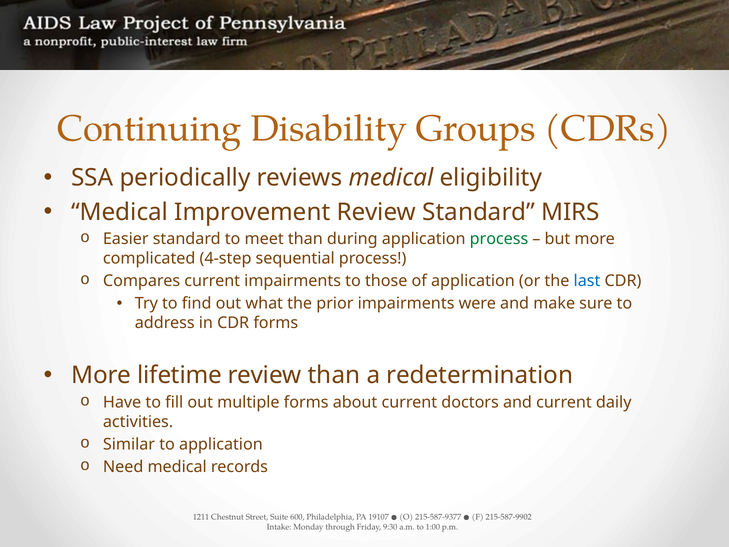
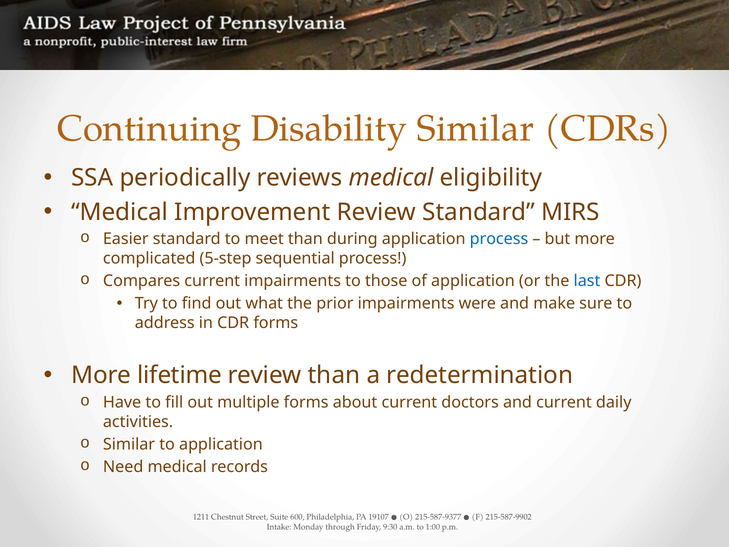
Disability Groups: Groups -> Similar
process at (499, 239) colour: green -> blue
4-step: 4-step -> 5-step
